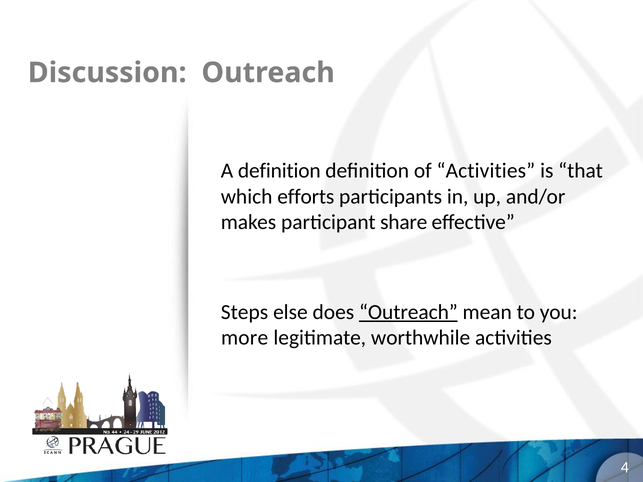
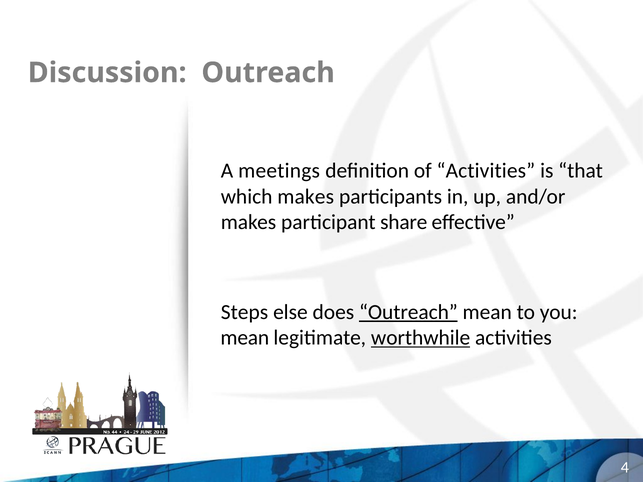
A definition: definition -> meetings
which efforts: efforts -> makes
more at (245, 338): more -> mean
worthwhile underline: none -> present
